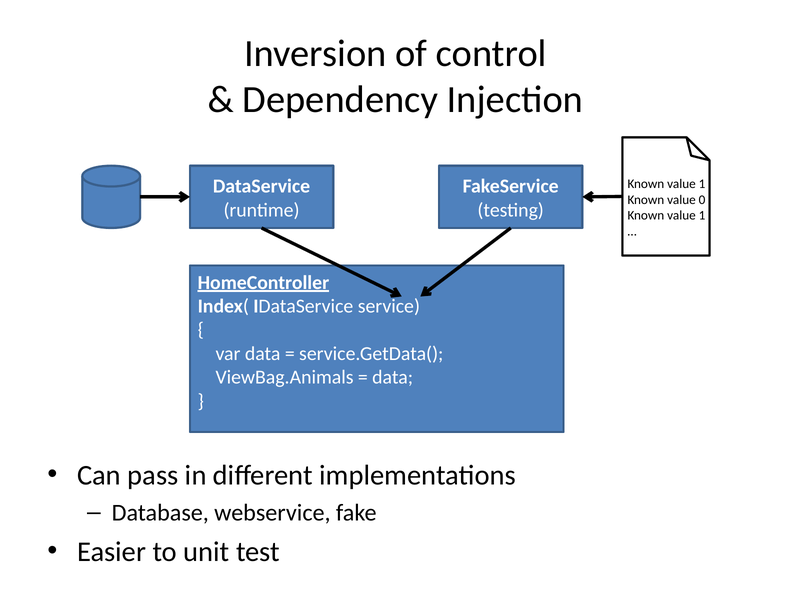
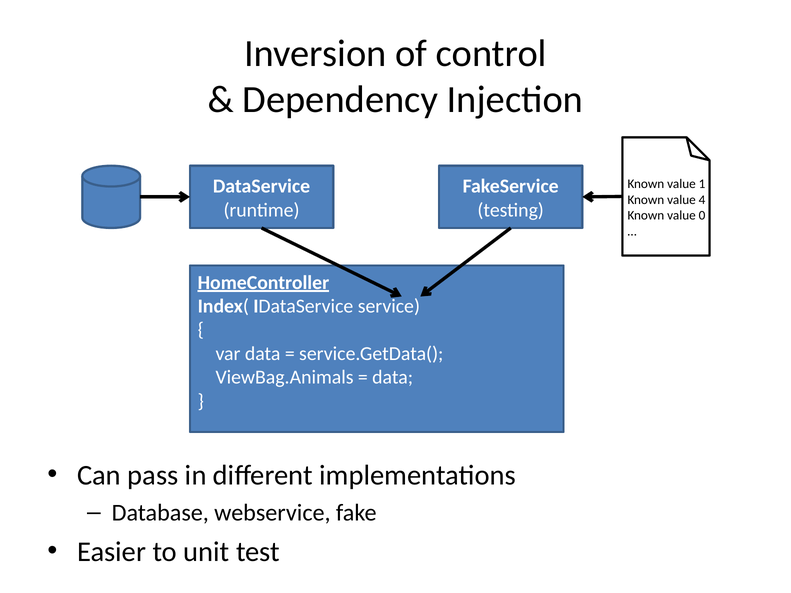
0: 0 -> 4
1 at (702, 216): 1 -> 0
